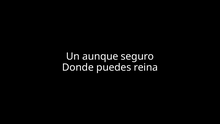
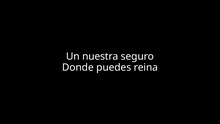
aunque: aunque -> nuestra
